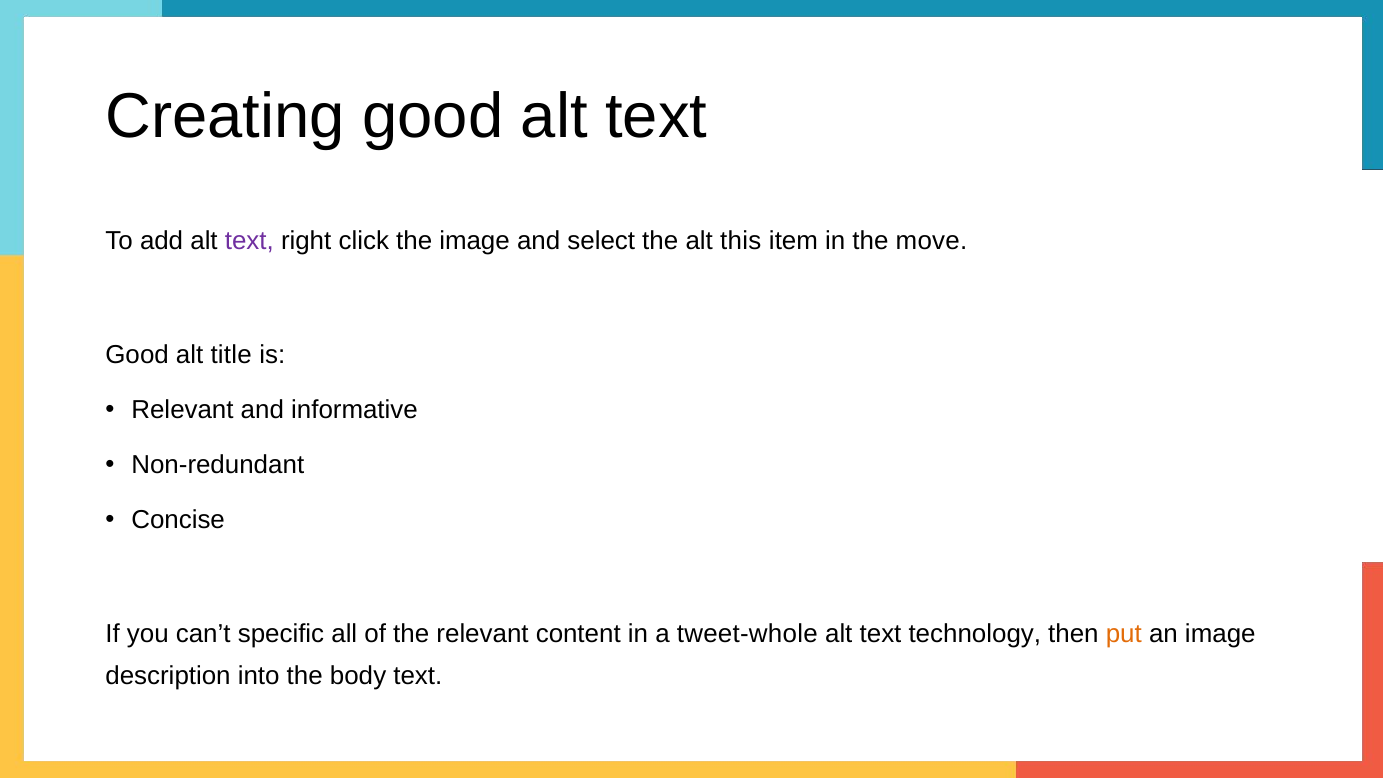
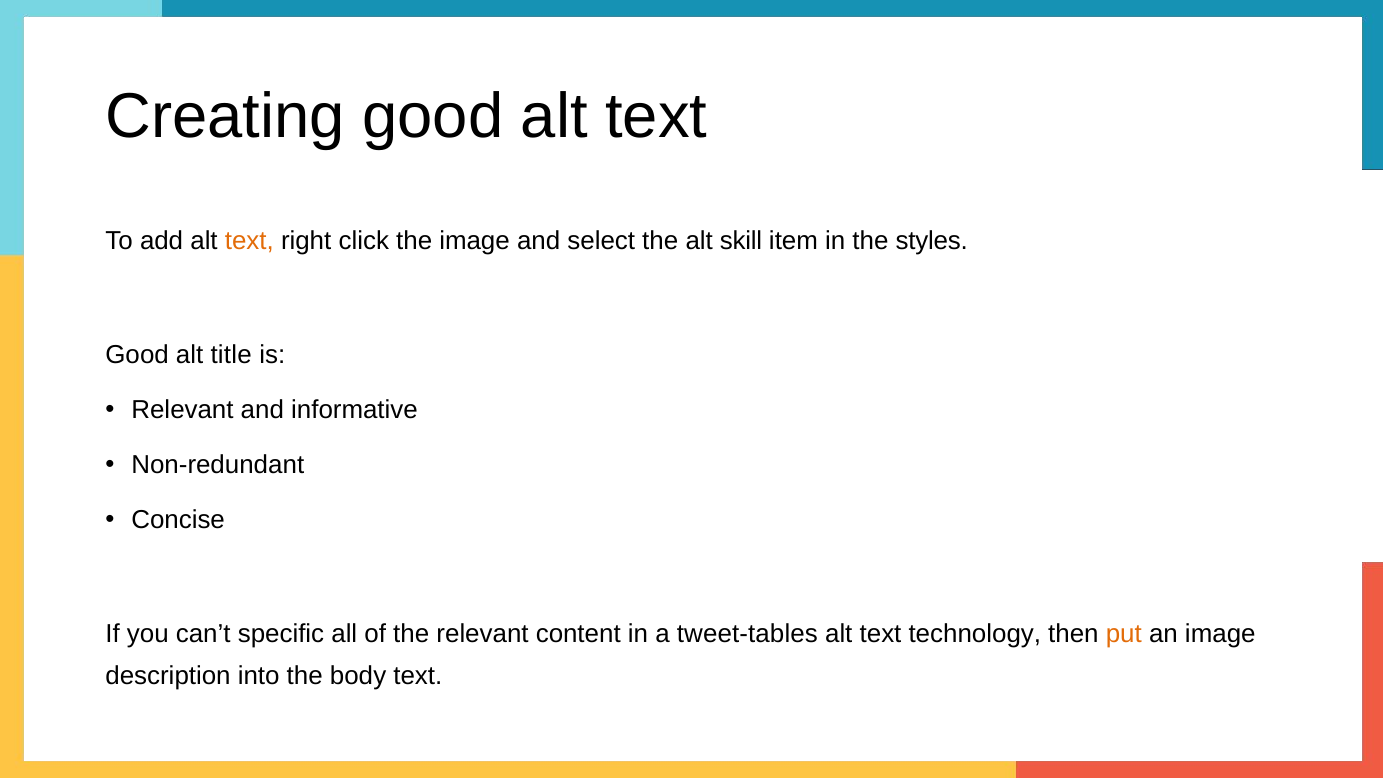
text at (249, 241) colour: purple -> orange
this: this -> skill
move: move -> styles
tweet-whole: tweet-whole -> tweet-tables
